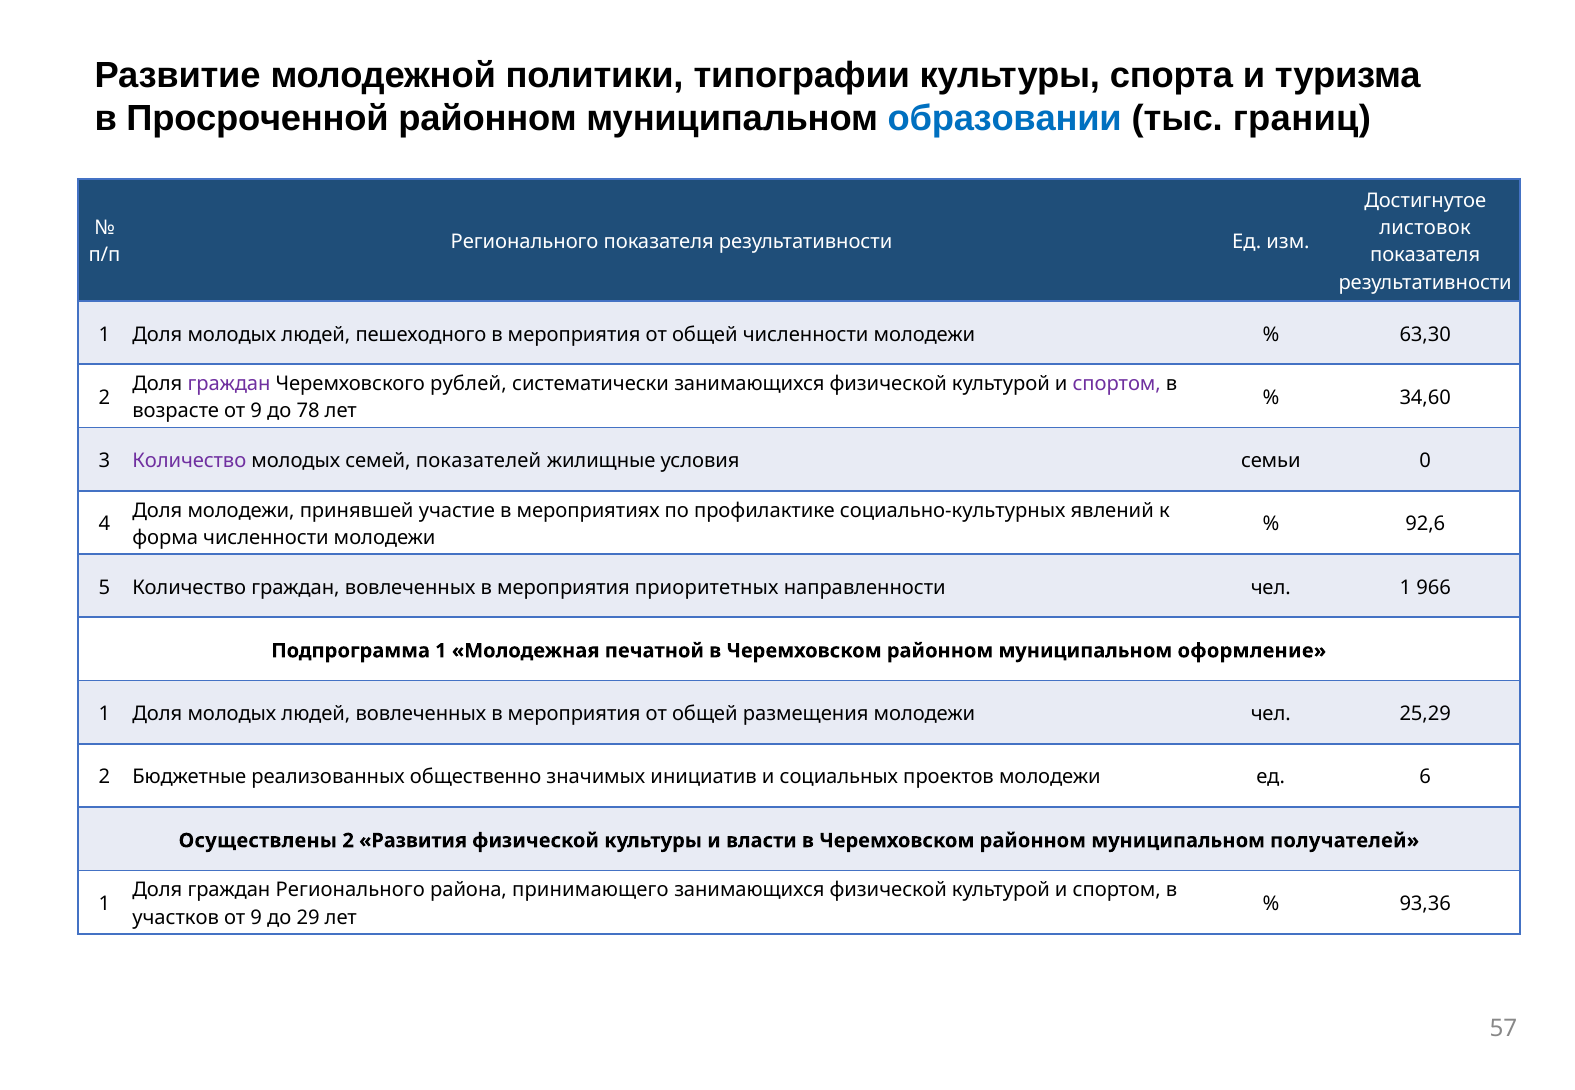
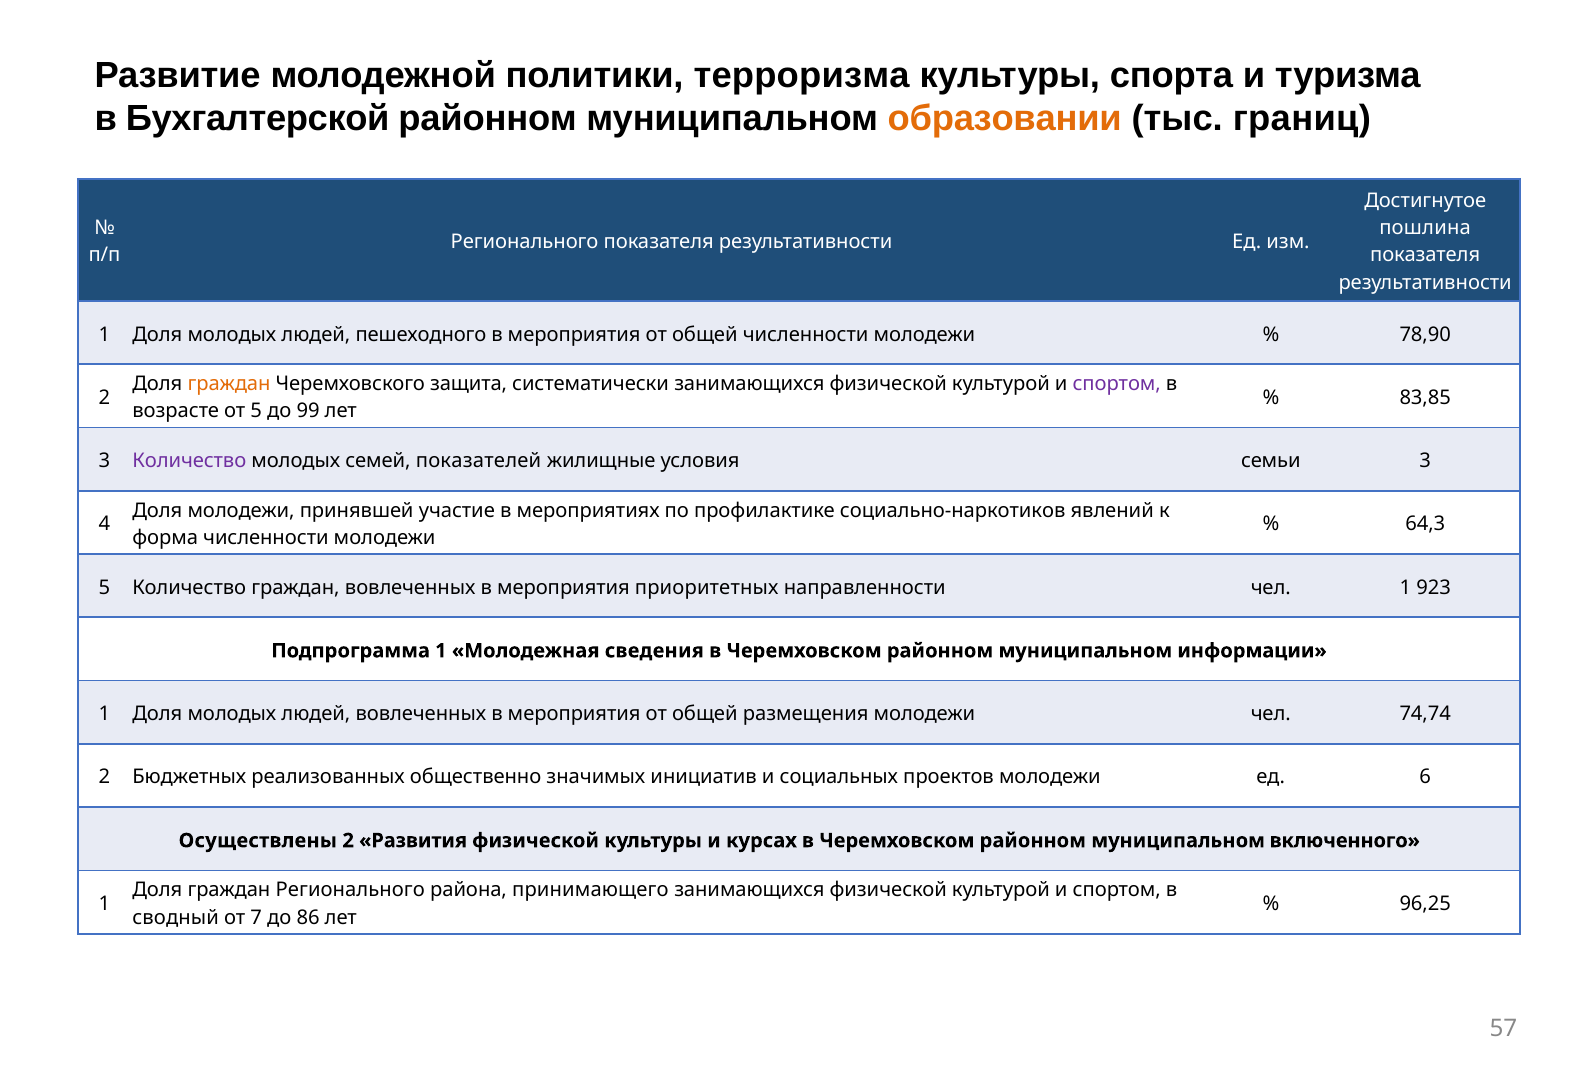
типографии: типографии -> терроризма
Просроченной: Просроченной -> Бухгалтерской
образовании colour: blue -> orange
листовок: листовок -> пошлина
63,30: 63,30 -> 78,90
граждан at (229, 384) colour: purple -> orange
рублей: рублей -> защита
34,60: 34,60 -> 83,85
возрасте от 9: 9 -> 5
78: 78 -> 99
семьи 0: 0 -> 3
социально-культурных: социально-культурных -> социально-наркотиков
92,6: 92,6 -> 64,3
966: 966 -> 923
печатной: печатной -> сведения
оформление: оформление -> информации
25,29: 25,29 -> 74,74
Бюджетные: Бюджетные -> Бюджетных
власти: власти -> курсах
получателей: получателей -> включенного
93,36: 93,36 -> 96,25
участков: участков -> сводный
9 at (256, 918): 9 -> 7
29: 29 -> 86
